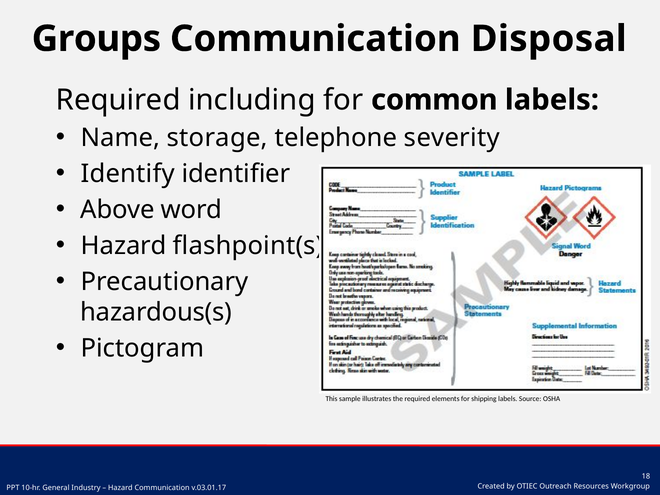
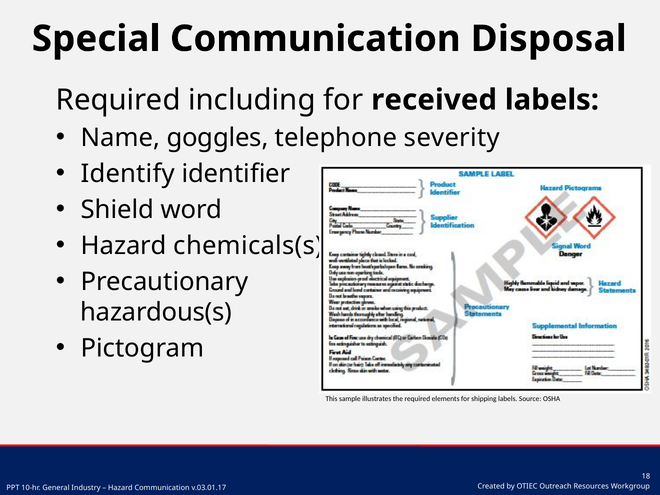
Groups: Groups -> Special
common: common -> received
storage: storage -> goggles
Above: Above -> Shield
flashpoint(s: flashpoint(s -> chemicals(s
